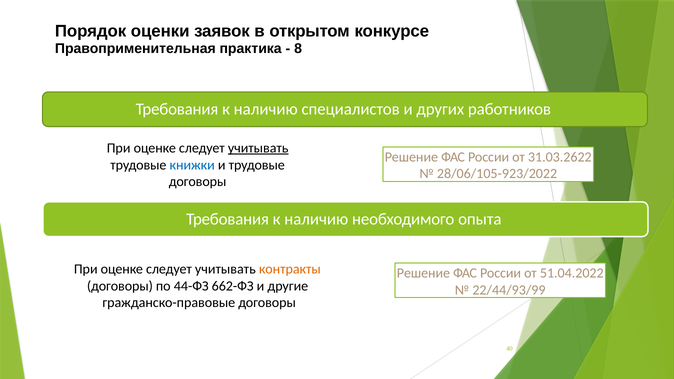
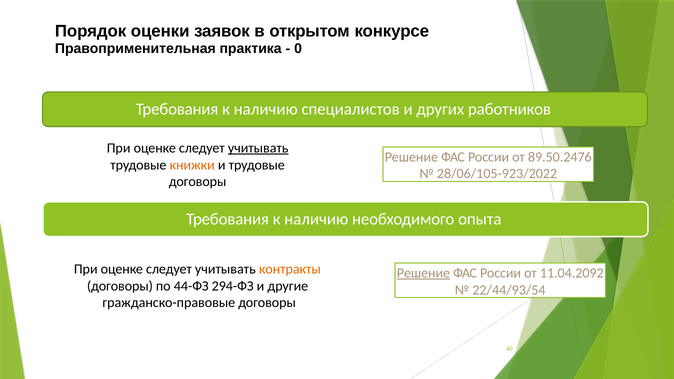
8: 8 -> 0
31.03.2622: 31.03.2622 -> 89.50.2476
книжки colour: blue -> orange
Решение at (423, 273) underline: none -> present
51.04.2022: 51.04.2022 -> 11.04.2092
662-ФЗ: 662-ФЗ -> 294-ФЗ
22/44/93/99: 22/44/93/99 -> 22/44/93/54
